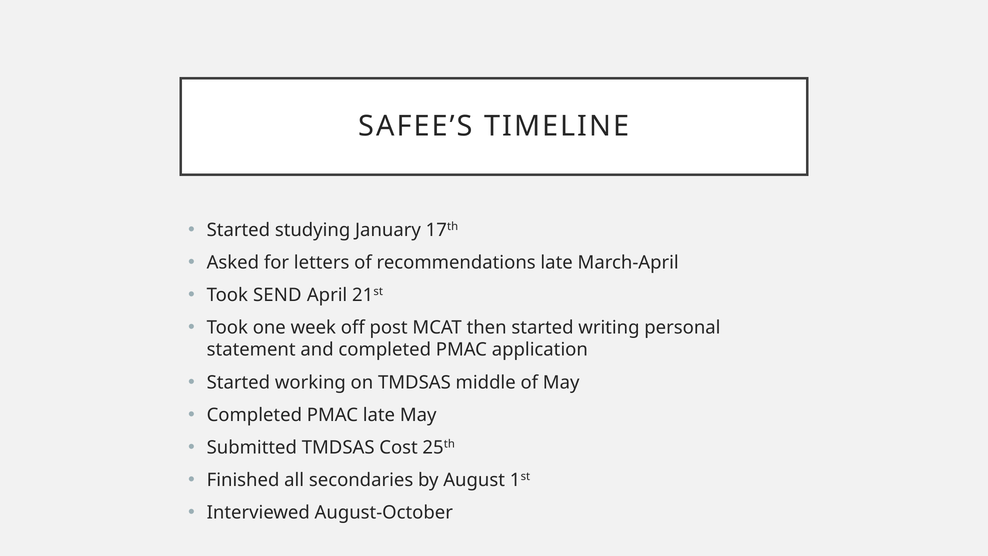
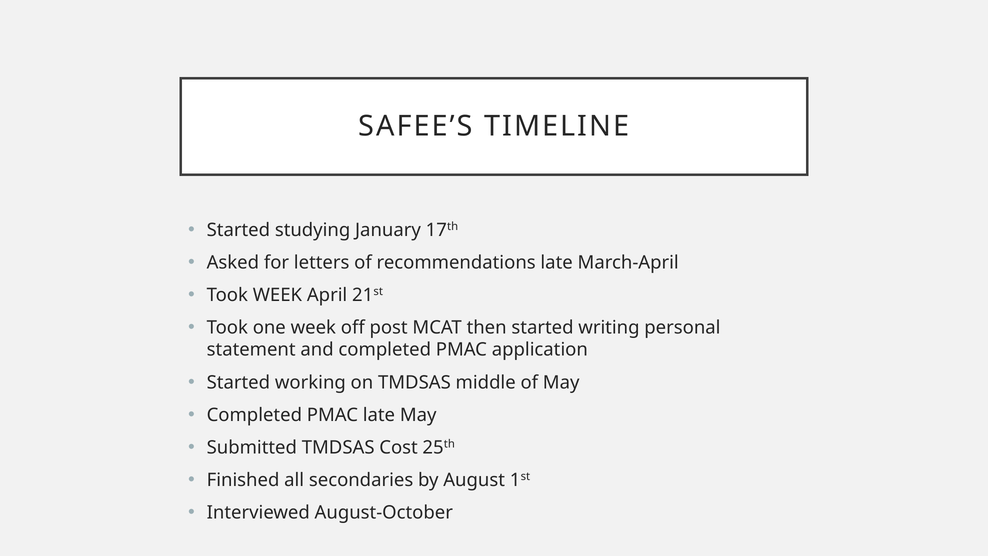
Took SEND: SEND -> WEEK
